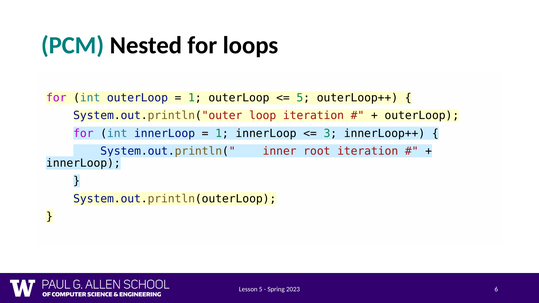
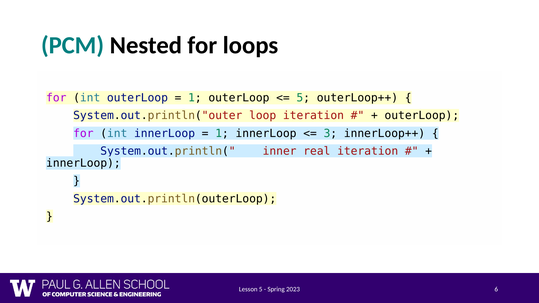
root: root -> real
